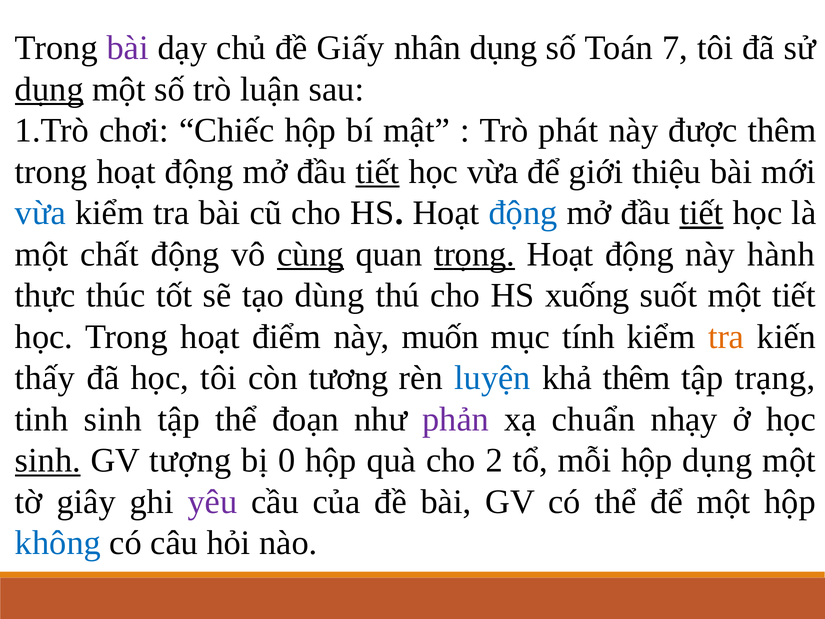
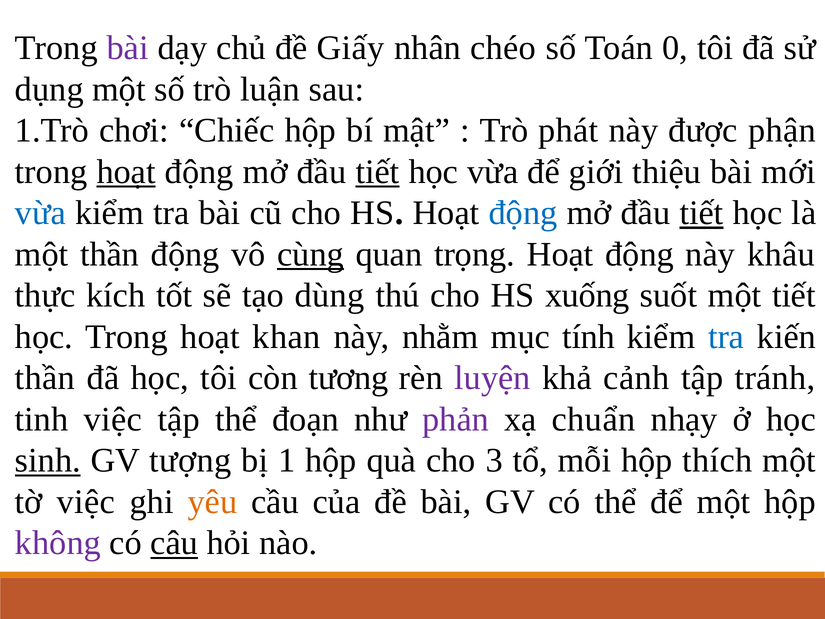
nhân dụng: dụng -> chéo
7: 7 -> 0
dụng at (49, 89) underline: present -> none
được thêm: thêm -> phận
hoạt at (126, 172) underline: none -> present
một chất: chất -> thần
trọng underline: present -> none
hành: hành -> khâu
thúc: thúc -> kích
điểm: điểm -> khan
muốn: muốn -> nhằm
tra at (726, 337) colour: orange -> blue
thấy at (45, 378): thấy -> thần
luyện colour: blue -> purple
khả thêm: thêm -> cảnh
trạng: trạng -> tránh
tinh sinh: sinh -> việc
0: 0 -> 1
2: 2 -> 3
hộp dụng: dụng -> thích
tờ giây: giây -> việc
yêu colour: purple -> orange
không colour: blue -> purple
câu underline: none -> present
